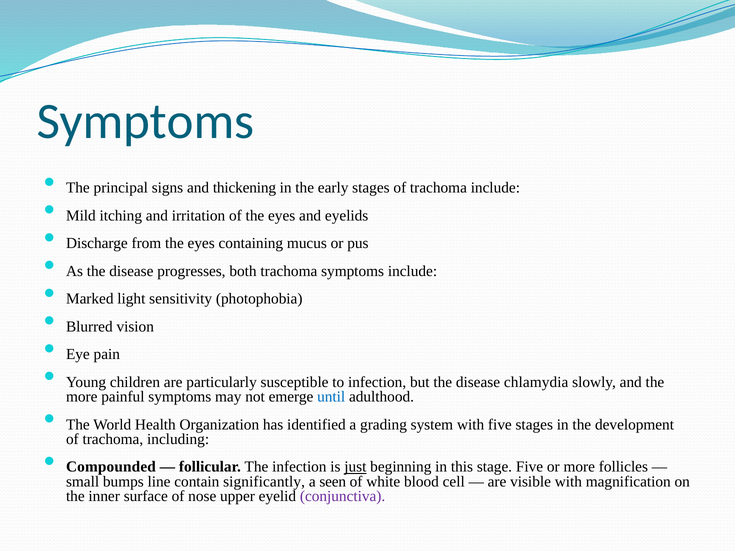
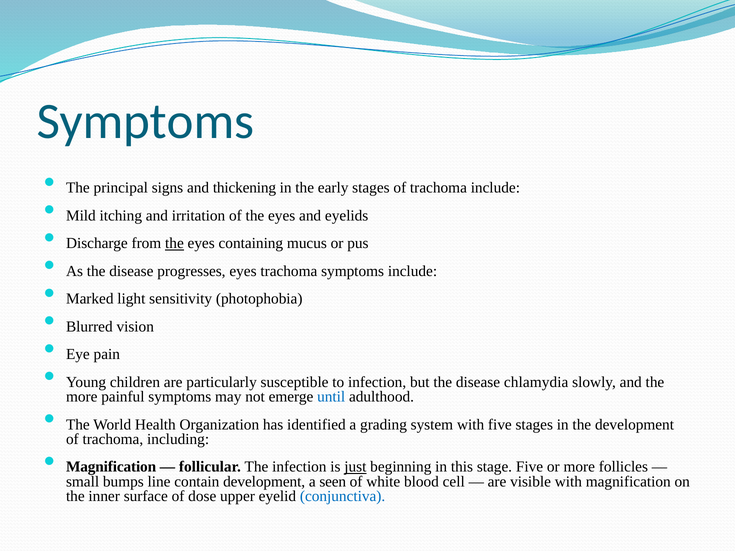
the at (174, 243) underline: none -> present
progresses both: both -> eyes
Compounded at (111, 467): Compounded -> Magnification
contain significantly: significantly -> development
nose: nose -> dose
conjunctiva colour: purple -> blue
